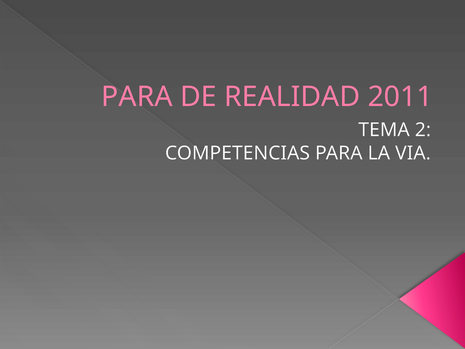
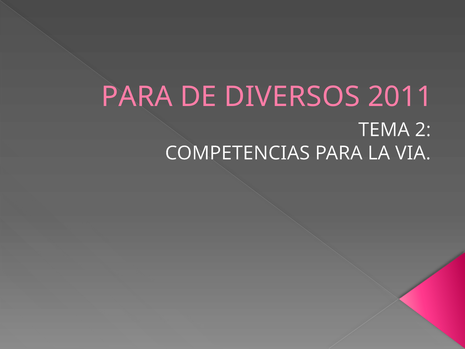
REALIDAD: REALIDAD -> DIVERSOS
